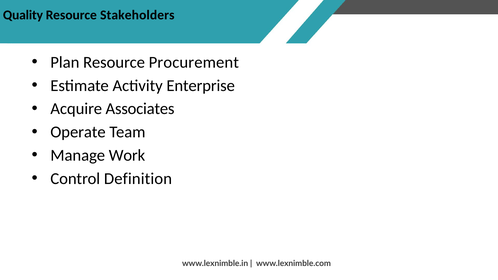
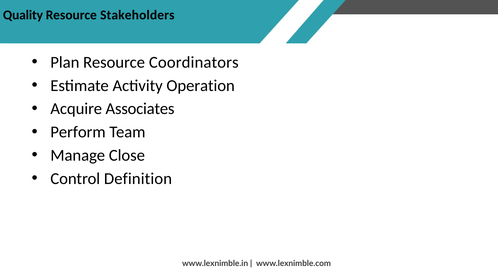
Procurement: Procurement -> Coordinators
Enterprise: Enterprise -> Operation
Operate: Operate -> Perform
Work: Work -> Close
